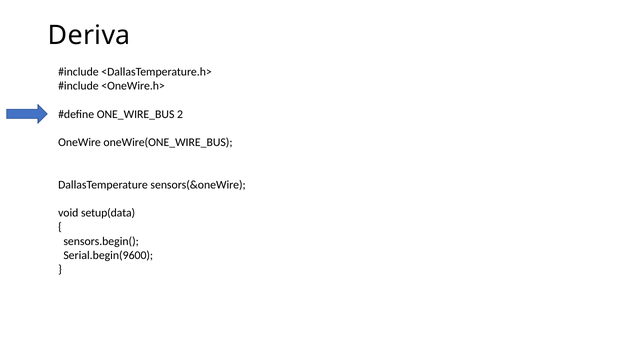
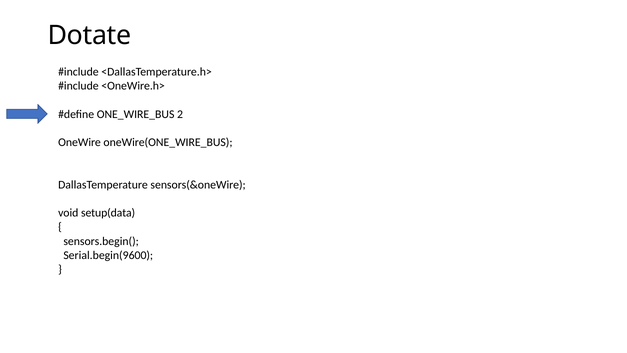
Deriva: Deriva -> Dotate
